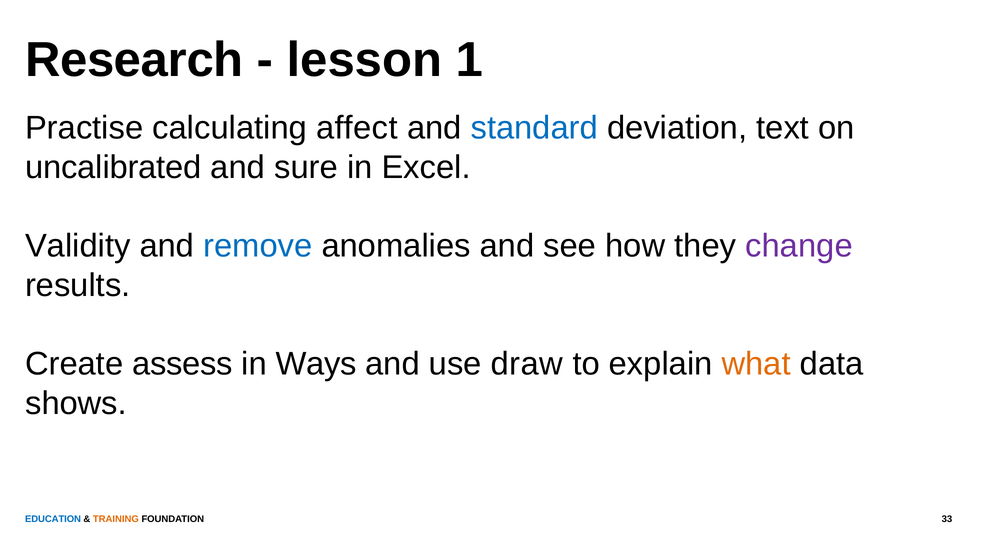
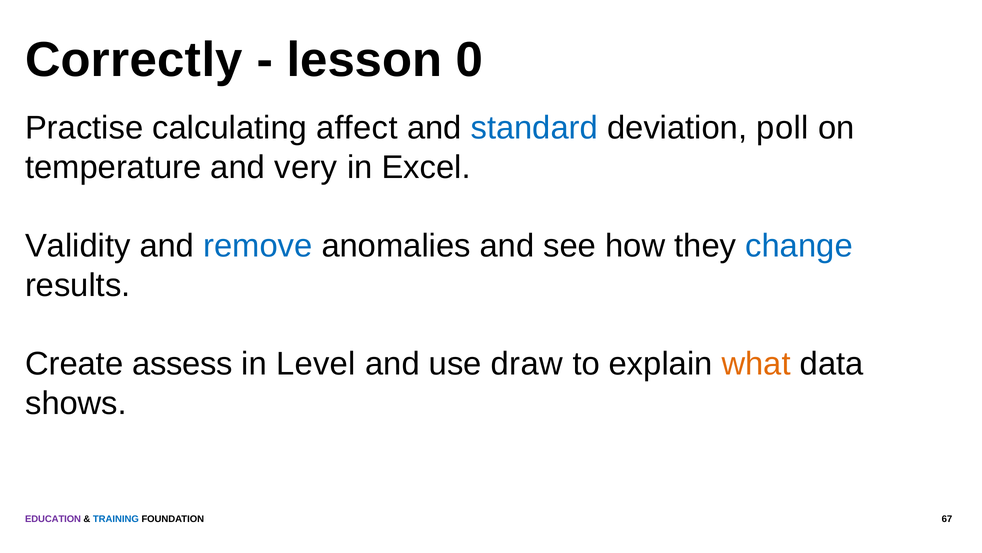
Research: Research -> Correctly
1: 1 -> 0
text: text -> poll
uncalibrated: uncalibrated -> temperature
sure: sure -> very
change colour: purple -> blue
Ways: Ways -> Level
EDUCATION colour: blue -> purple
TRAINING colour: orange -> blue
33: 33 -> 67
